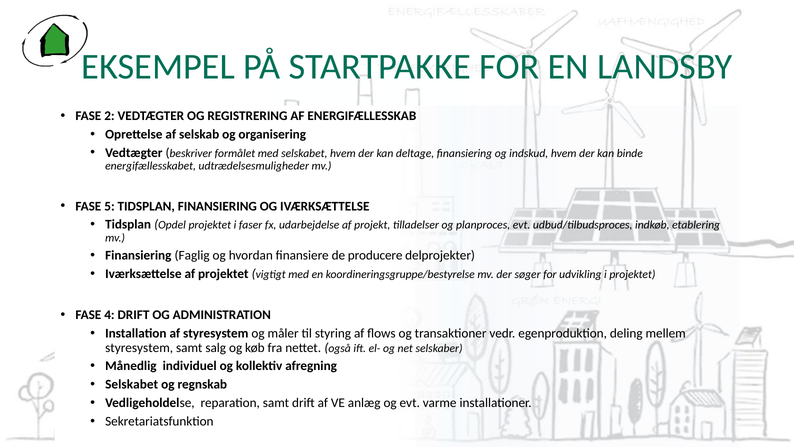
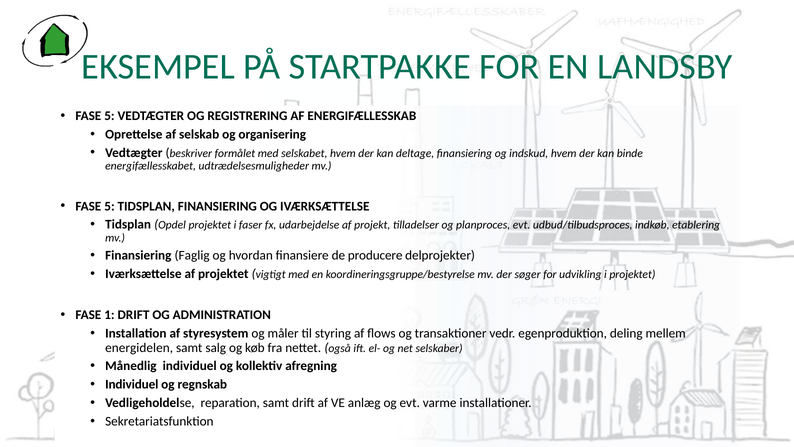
2 at (109, 116): 2 -> 5
4: 4 -> 1
styresystem at (139, 347): styresystem -> energidelen
Selskabet at (132, 384): Selskabet -> Individuel
